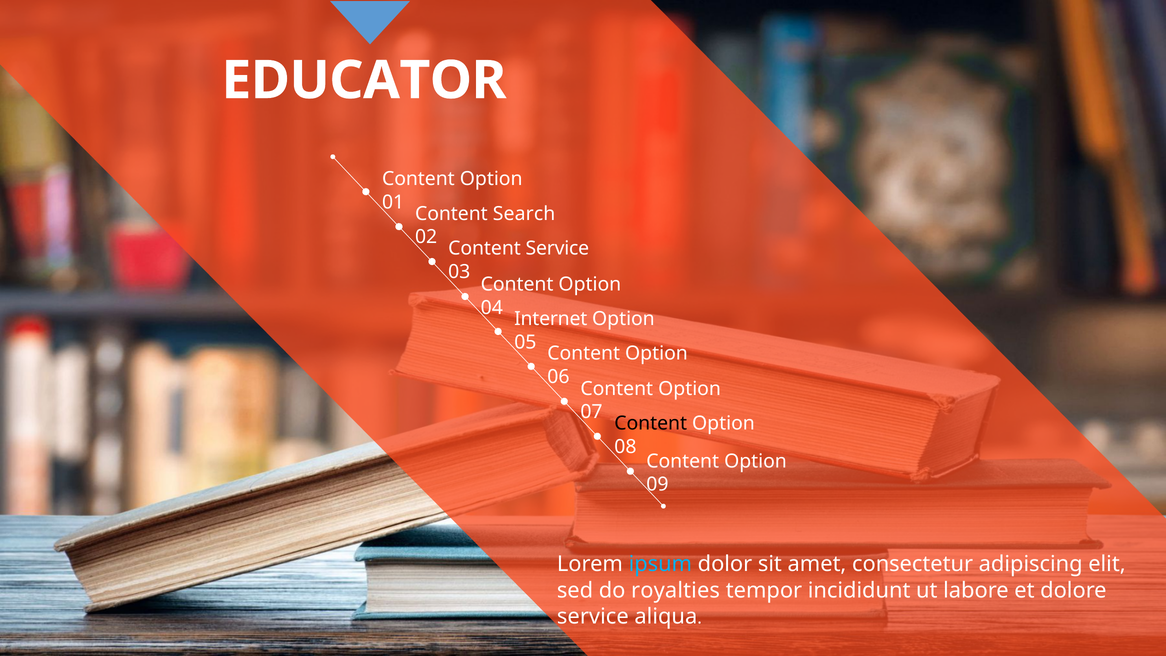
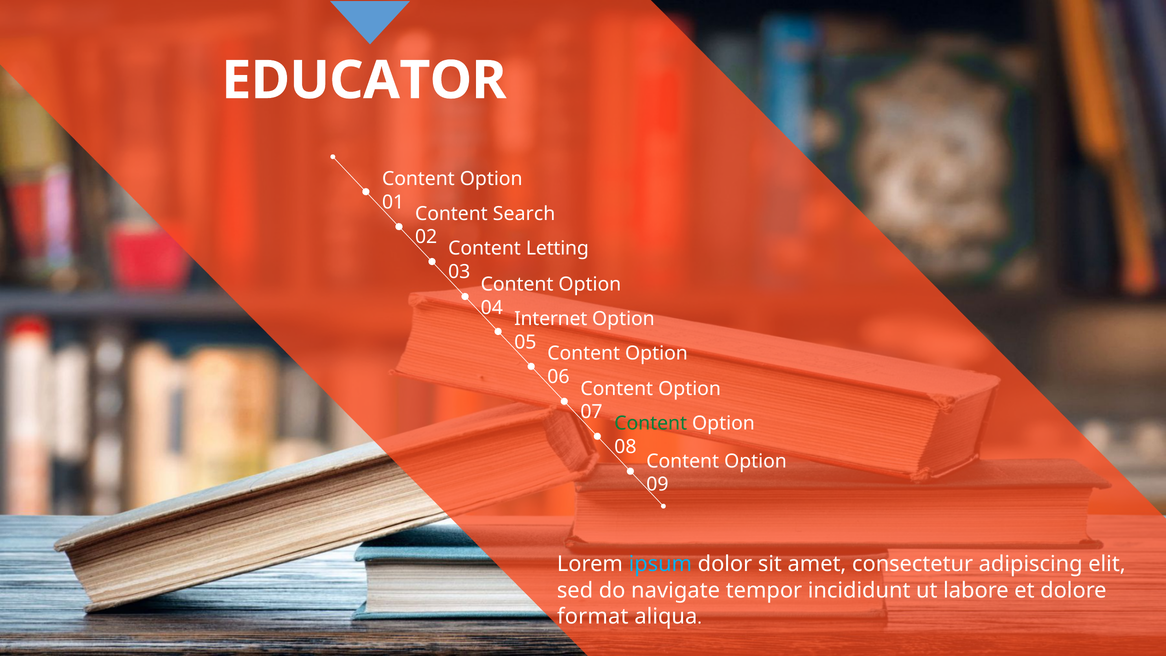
Content Service: Service -> Letting
Content at (651, 423) colour: black -> green
royalties: royalties -> navigate
service at (593, 617): service -> format
